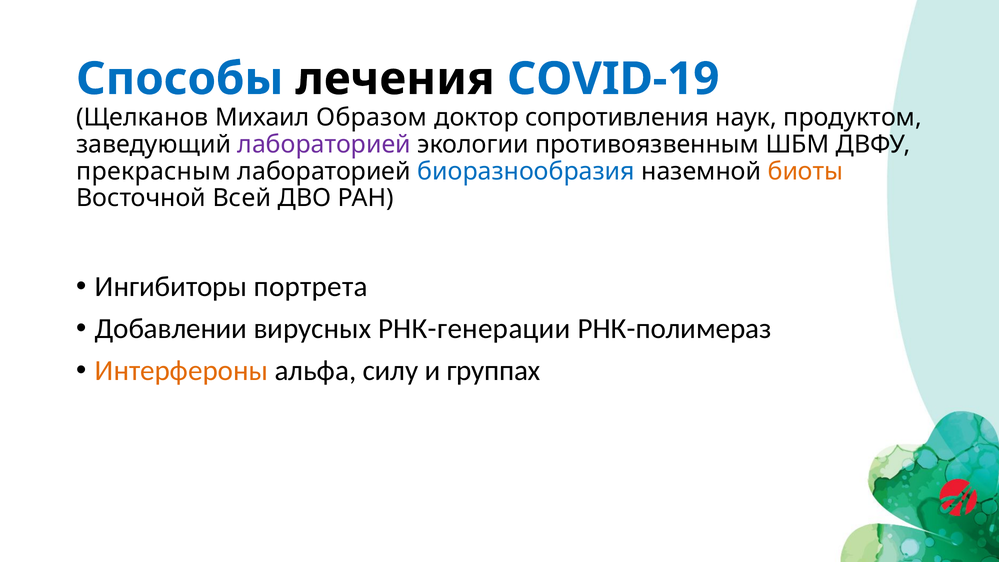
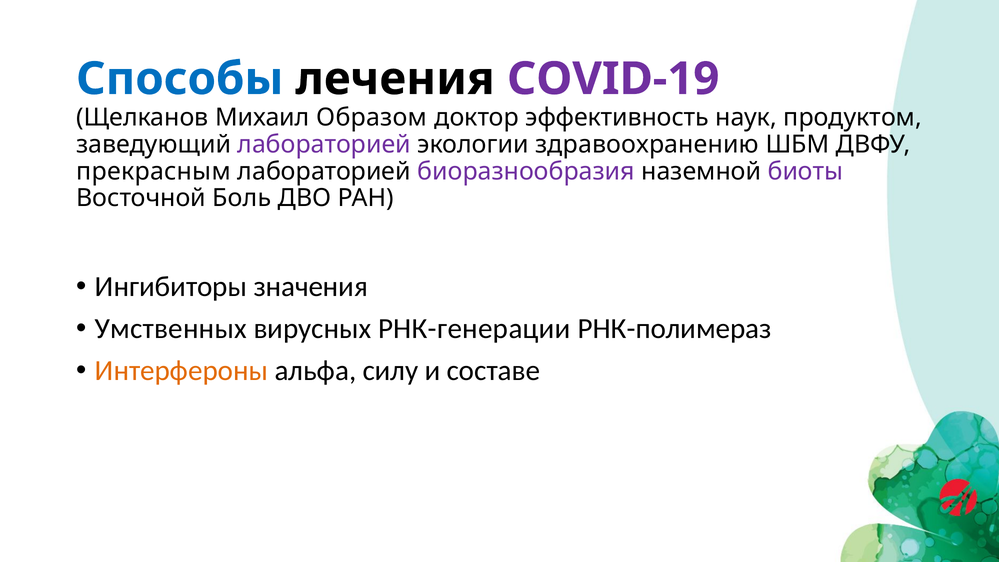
COVID-19 colour: blue -> purple
сопротивления: сопротивления -> эффективность
противоязвенным: противоязвенным -> здравоохранению
биоразнообразия colour: blue -> purple
биоты colour: orange -> purple
Всей: Всей -> Боль
портрета: портрета -> значения
Добавлении: Добавлении -> Умственных
группах: группах -> составе
